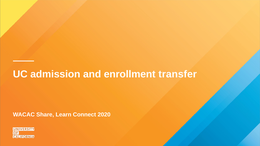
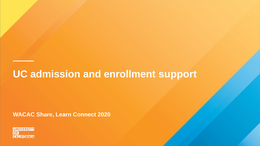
transfer: transfer -> support
